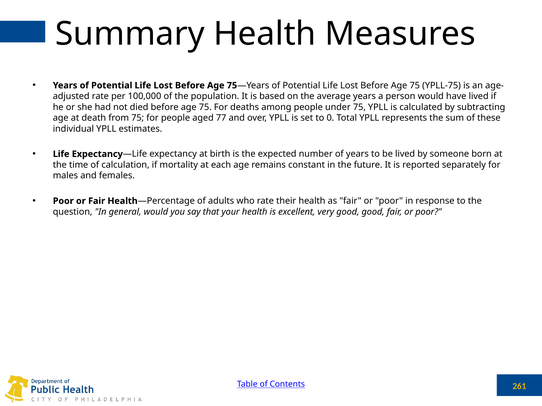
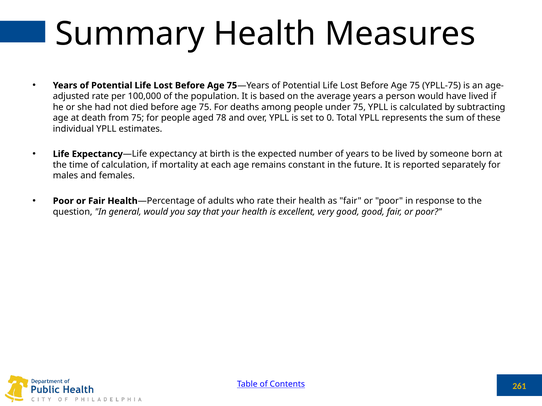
77: 77 -> 78
